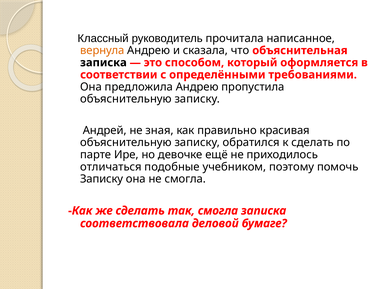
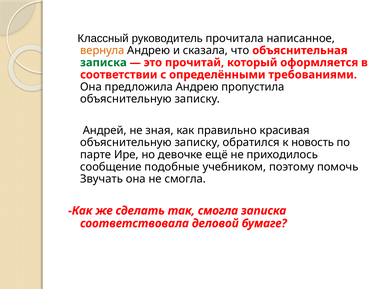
записка at (103, 63) colour: black -> green
способом: способом -> прочитай
к сделать: сделать -> новость
отличаться: отличаться -> сообщение
Записку at (102, 179): Записку -> Звучать
